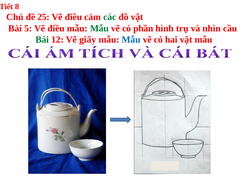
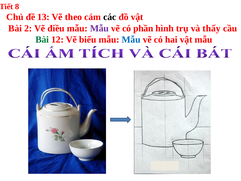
25: 25 -> 13
điều at (73, 17): điều -> theo
các colour: green -> black
5: 5 -> 2
Mẫu at (99, 28) colour: green -> purple
nhìn: nhìn -> thấy
giấy: giấy -> biểu
